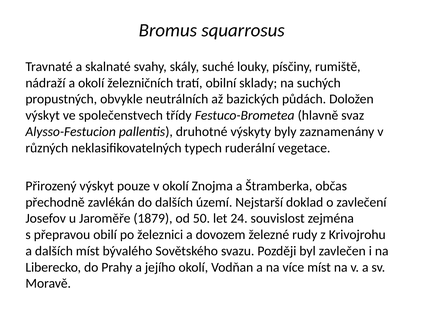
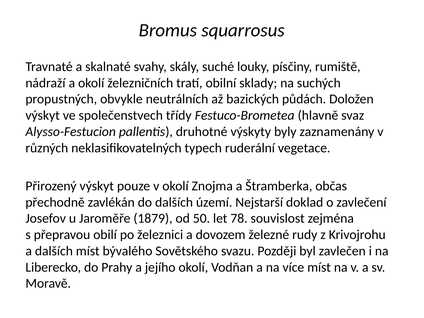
24: 24 -> 78
